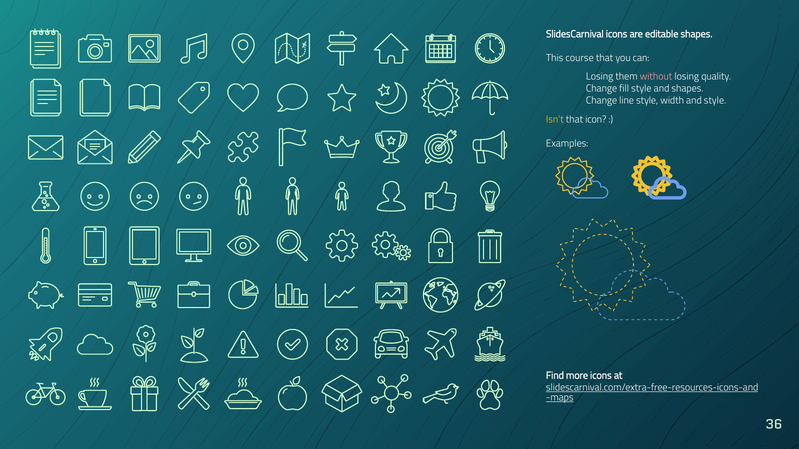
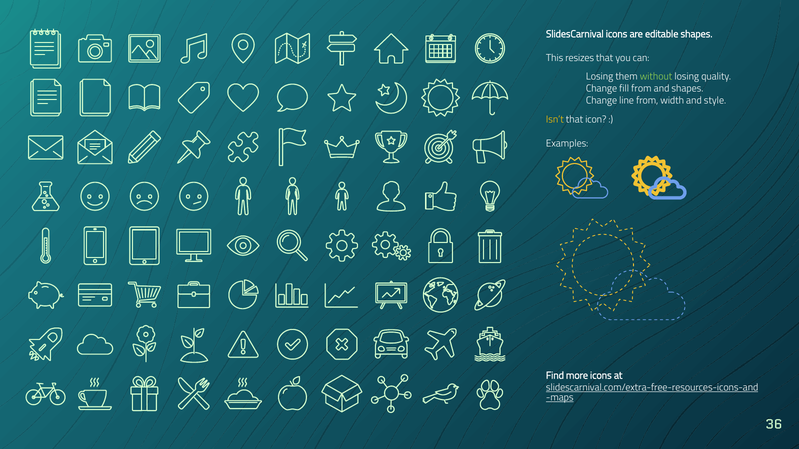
course: course -> resizes
without colour: pink -> light green
fill style: style -> from
line style: style -> from
